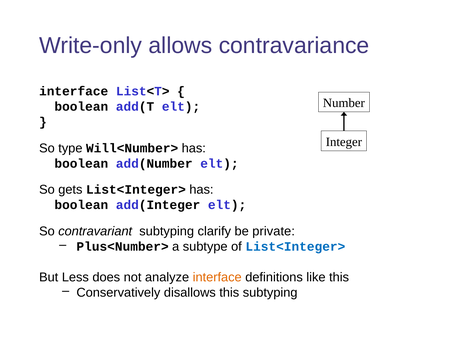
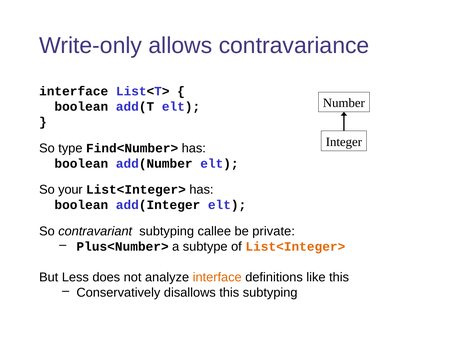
Will<Number>: Will<Number> -> Find<Number>
gets: gets -> your
clarify: clarify -> callee
List<Integer> at (295, 247) colour: blue -> orange
